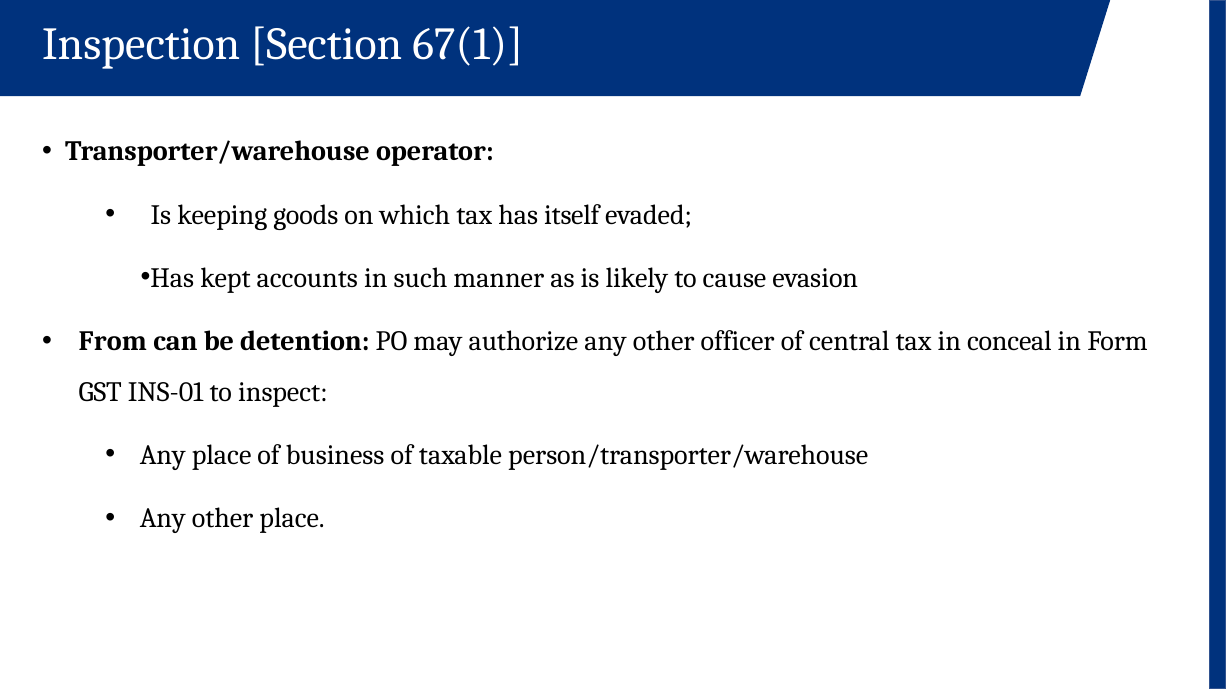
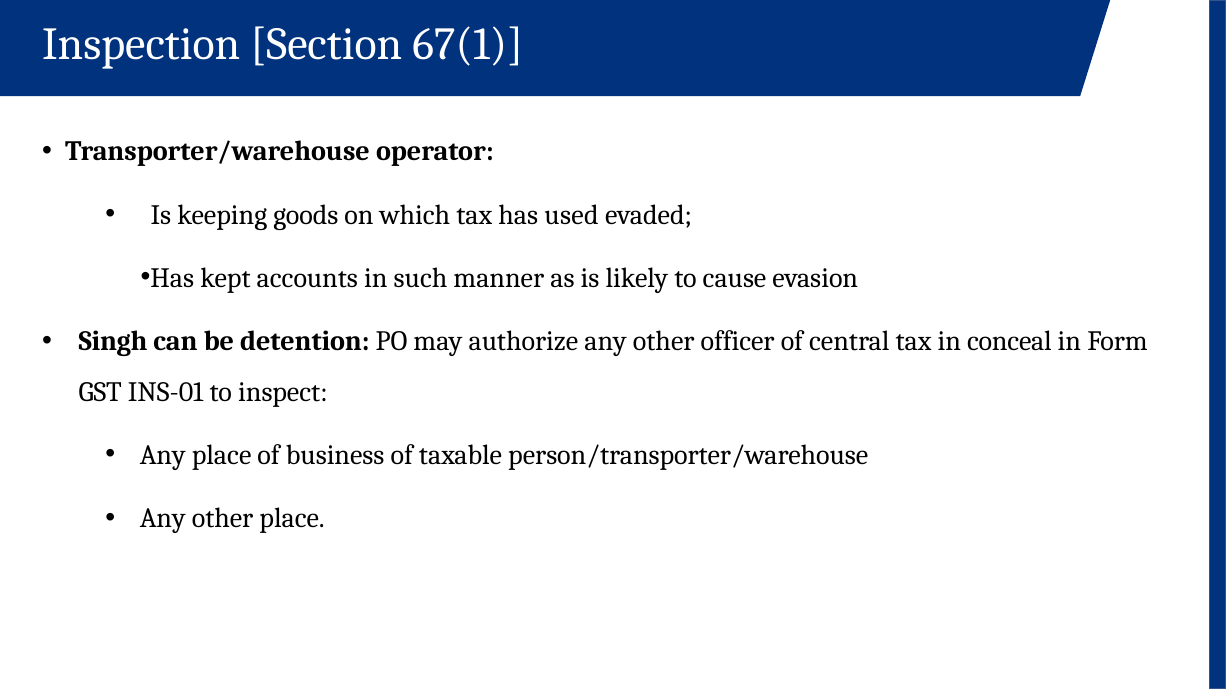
itself: itself -> used
From: From -> Singh
